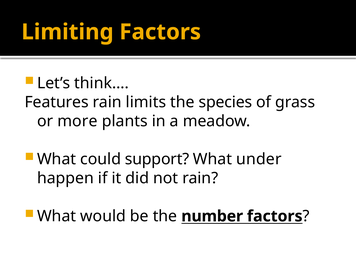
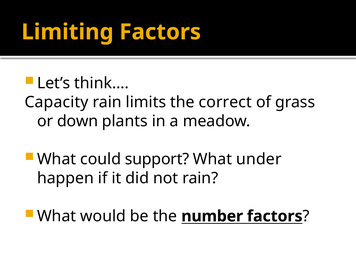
Features: Features -> Capacity
species: species -> correct
more: more -> down
